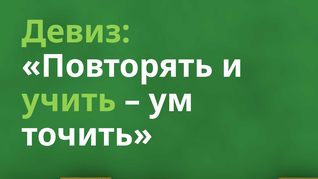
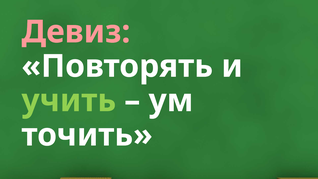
Девиз colour: light green -> pink
